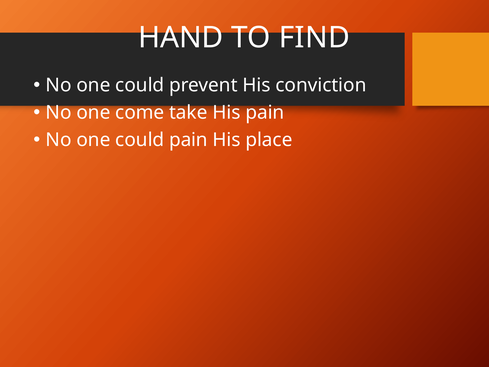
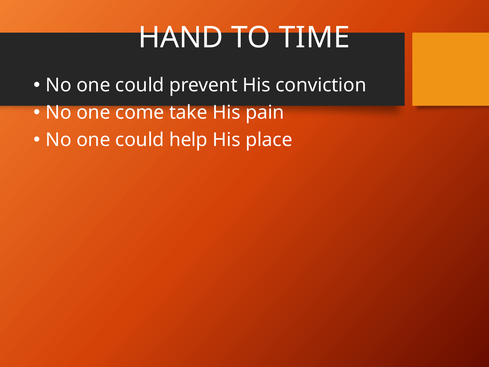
FIND: FIND -> TIME
could pain: pain -> help
